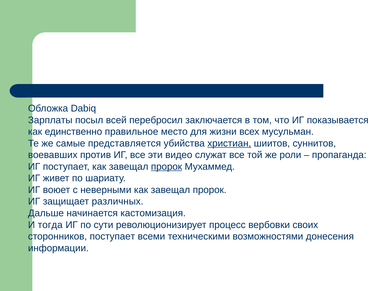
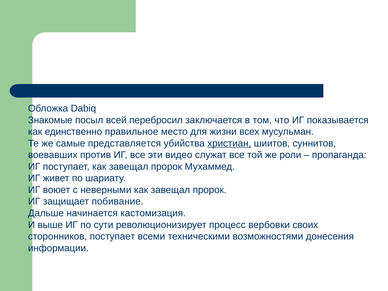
Зарплаты: Зарплаты -> Знакомые
пророк at (167, 167) underline: present -> none
различных: различных -> побивание
тогда: тогда -> выше
